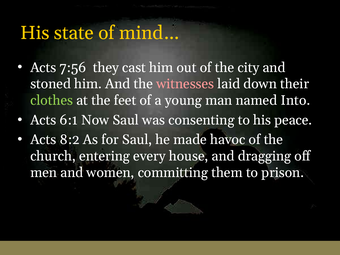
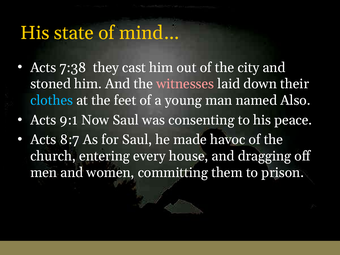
7:56: 7:56 -> 7:38
clothes colour: light green -> light blue
Into: Into -> Also
6:1: 6:1 -> 9:1
8:2: 8:2 -> 8:7
